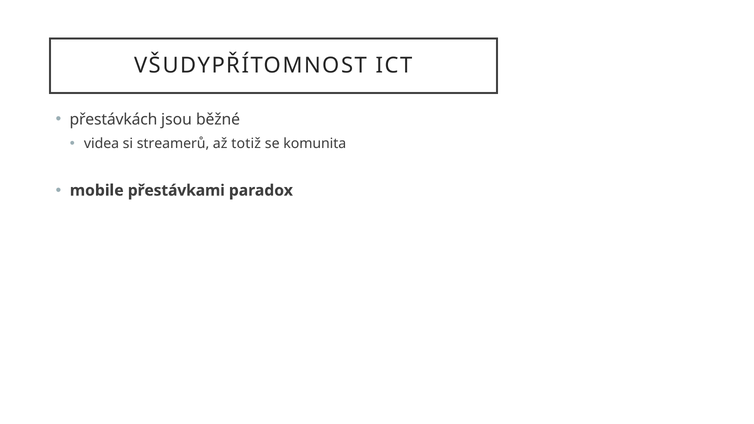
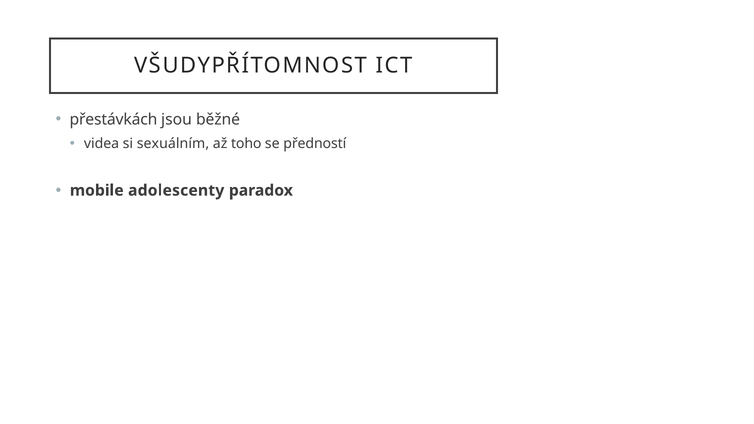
streamerů: streamerů -> sexuálním
totiž: totiž -> toho
komunita: komunita -> předností
přestávkami: přestávkami -> adolescenty
